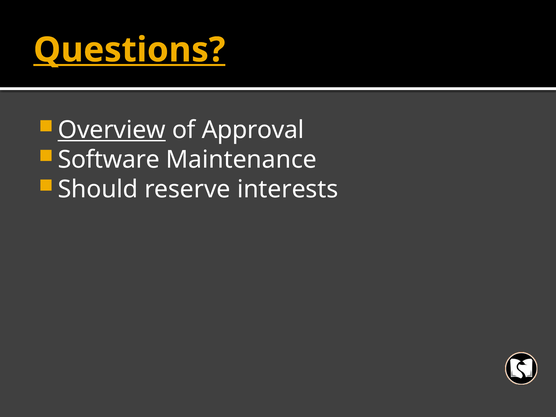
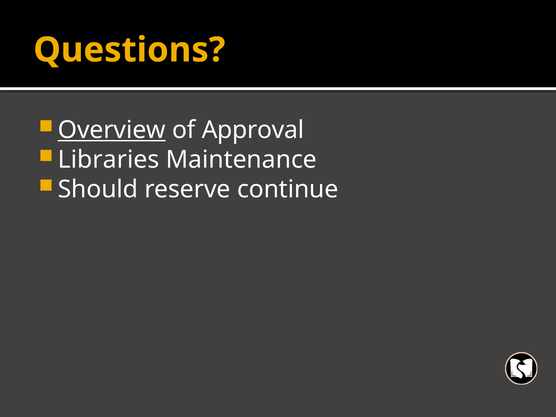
Questions underline: present -> none
Software: Software -> Libraries
interests: interests -> continue
